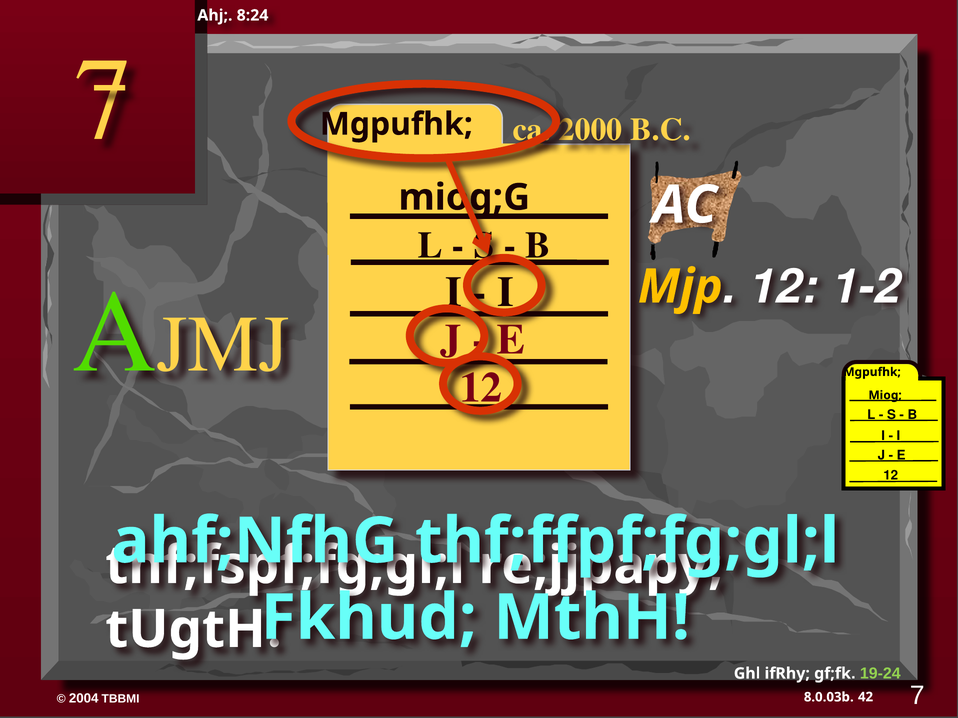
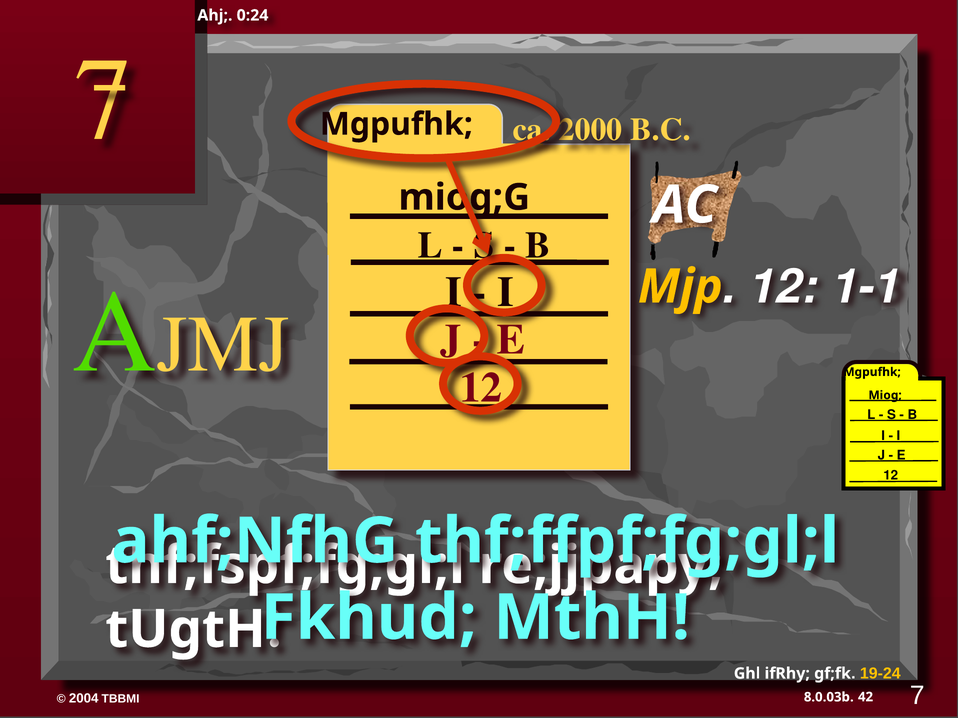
8:24: 8:24 -> 0:24
1-2: 1-2 -> 1-1
19-24 colour: light green -> yellow
